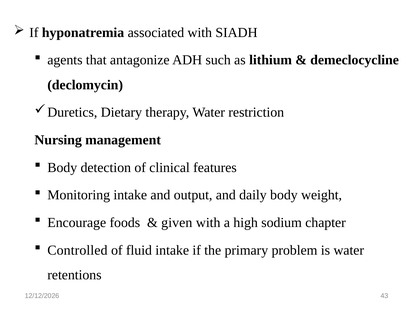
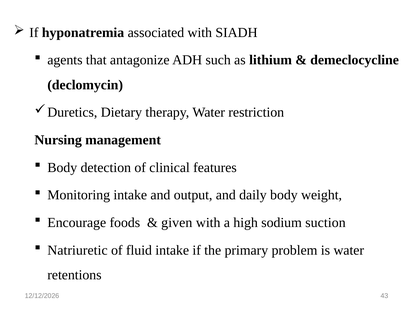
chapter: chapter -> suction
Controlled: Controlled -> Natriuretic
